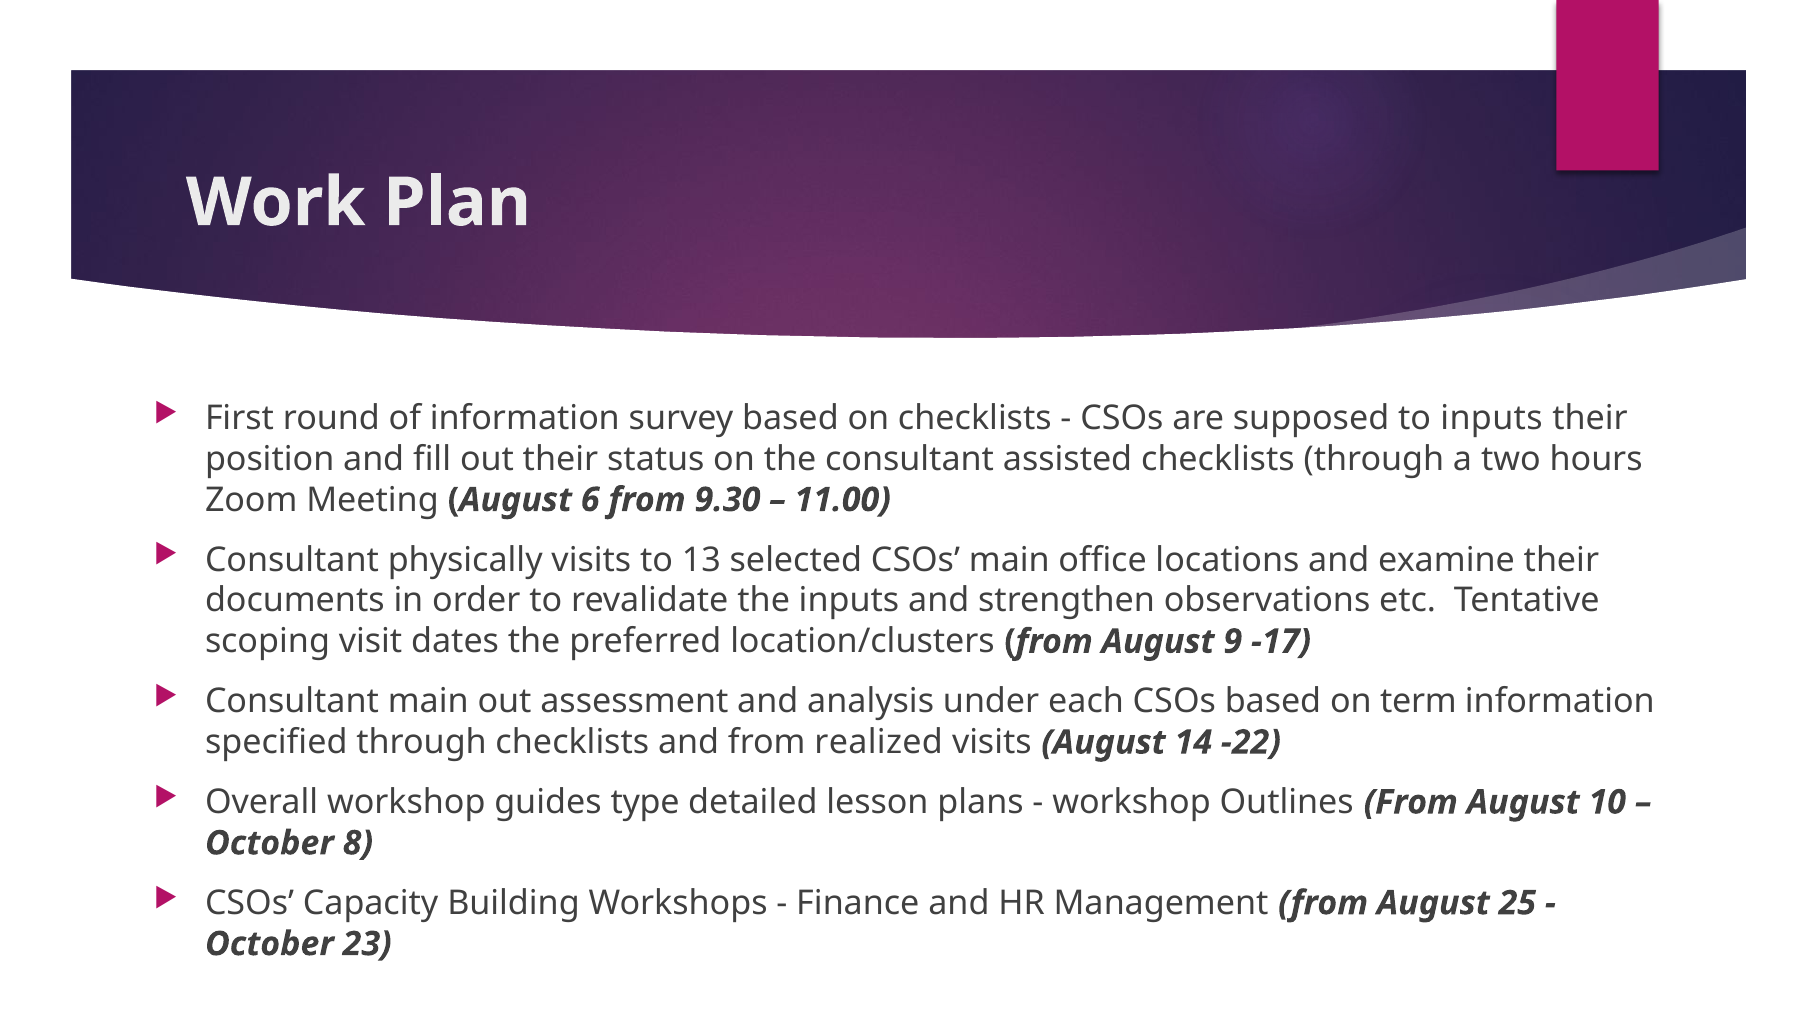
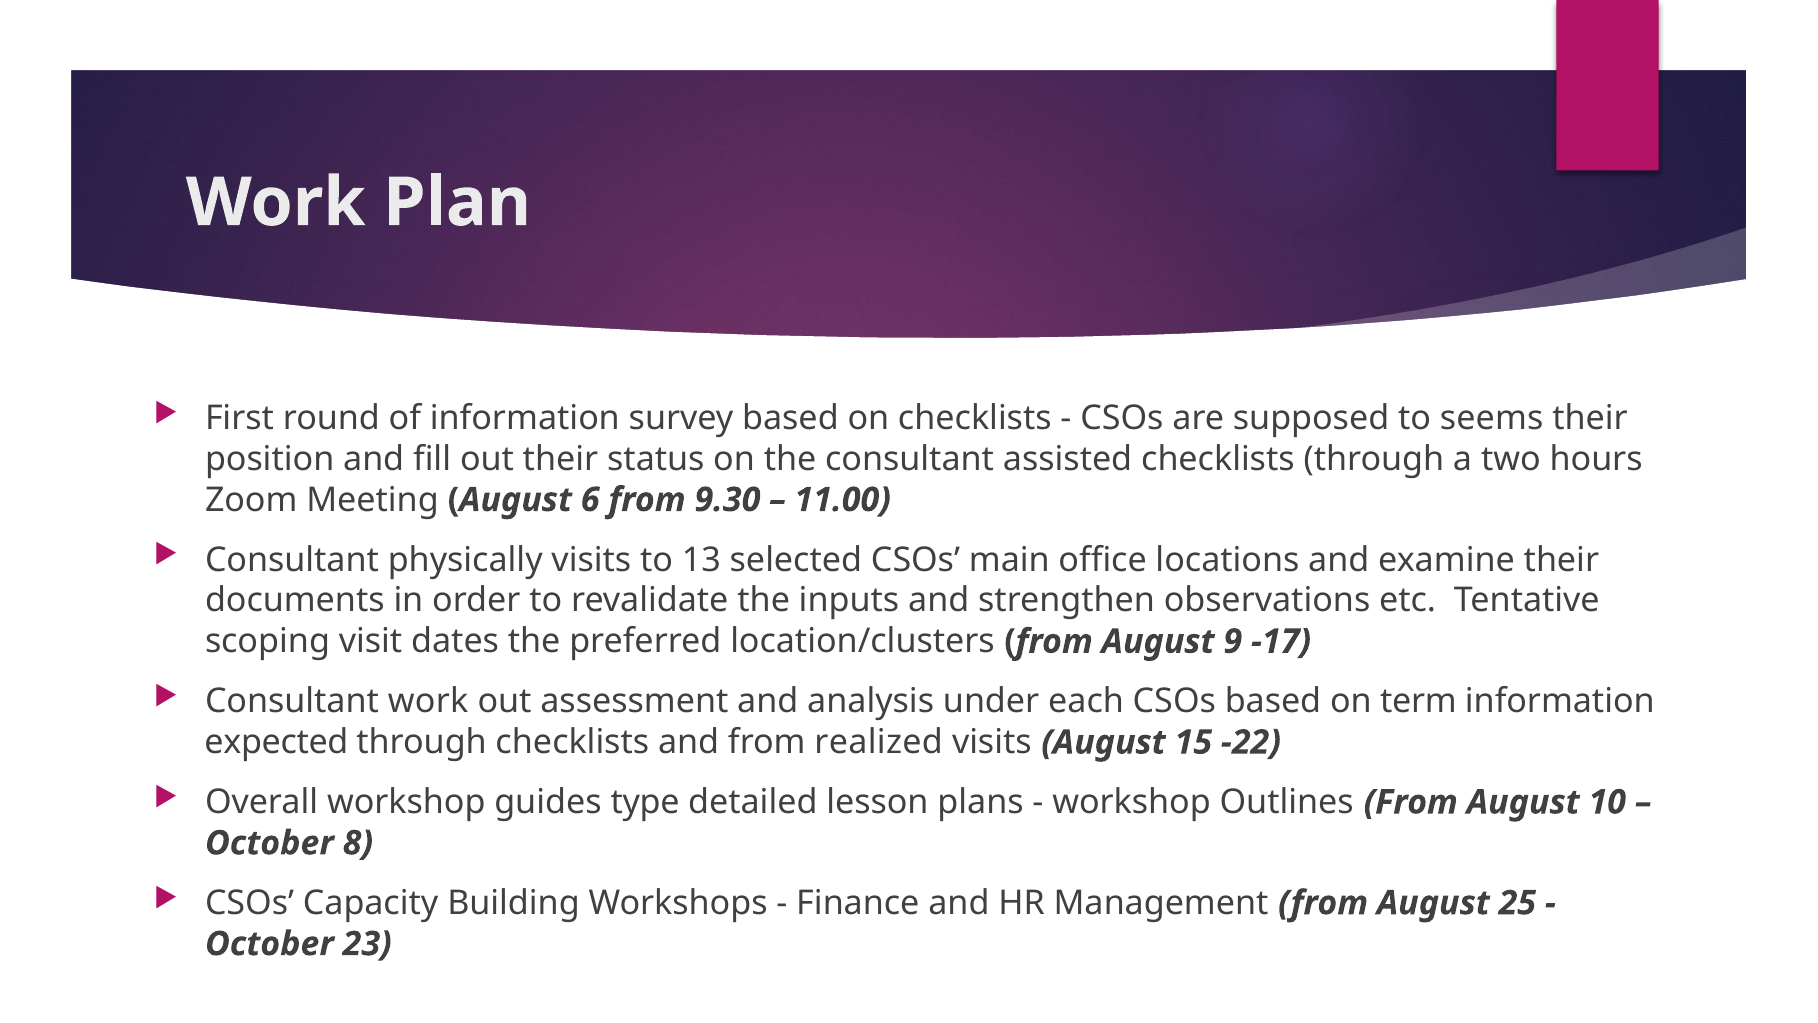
to inputs: inputs -> seems
Consultant main: main -> work
specified: specified -> expected
14: 14 -> 15
